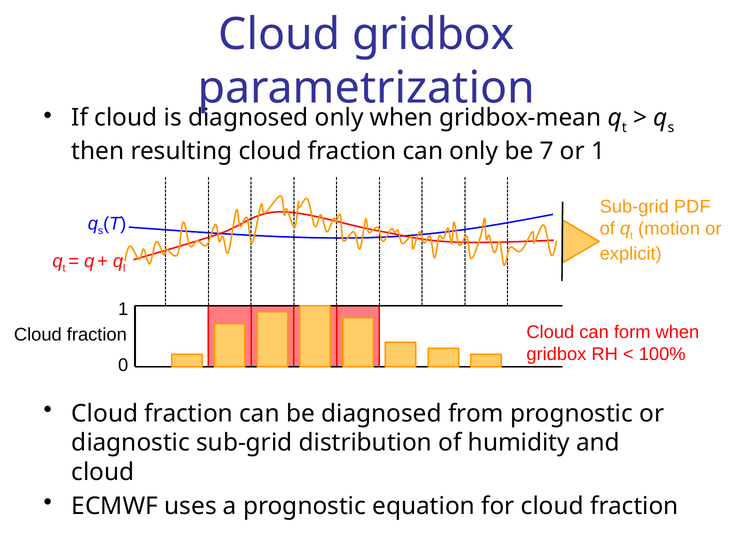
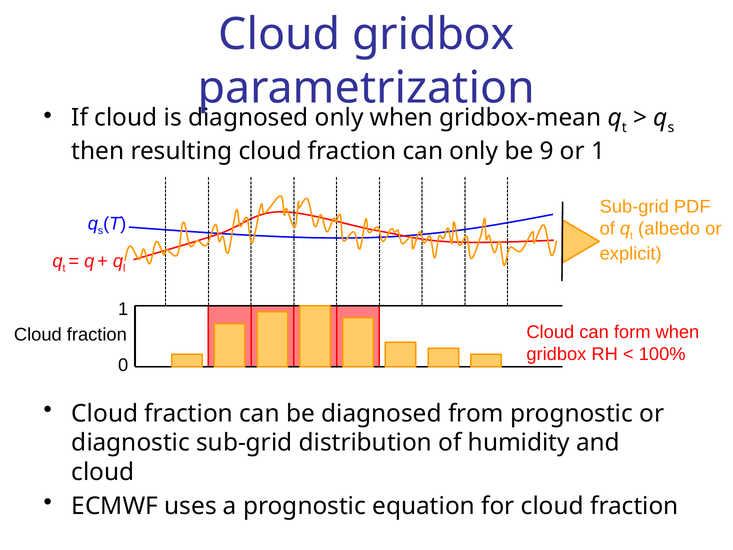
7: 7 -> 9
motion: motion -> albedo
